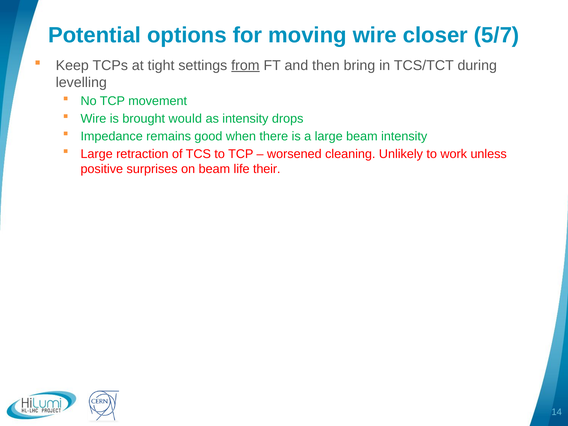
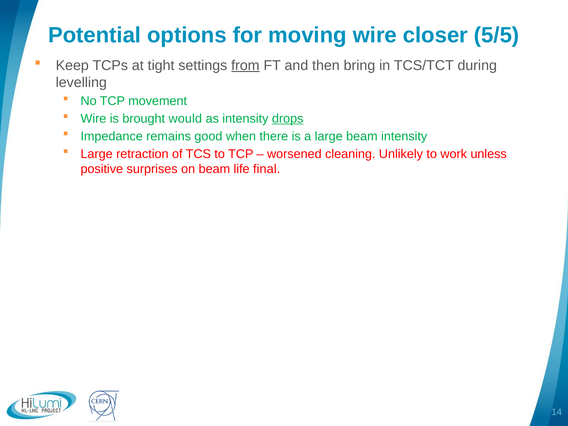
5/7: 5/7 -> 5/5
drops underline: none -> present
their: their -> final
